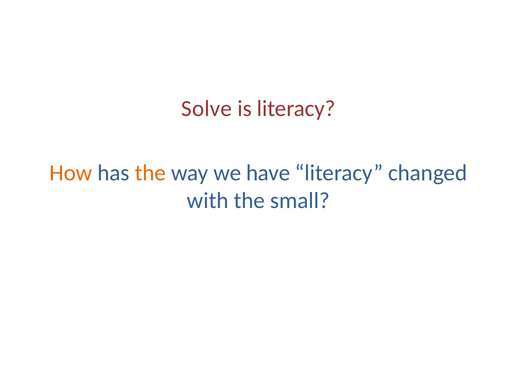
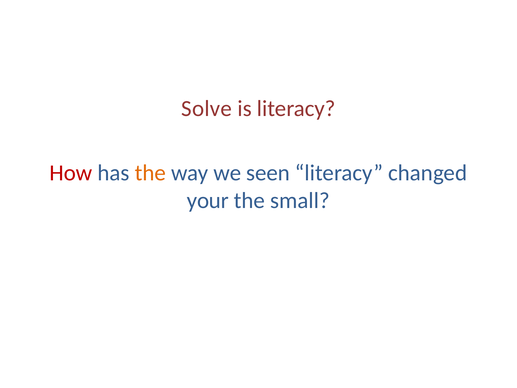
How colour: orange -> red
have: have -> seen
with: with -> your
